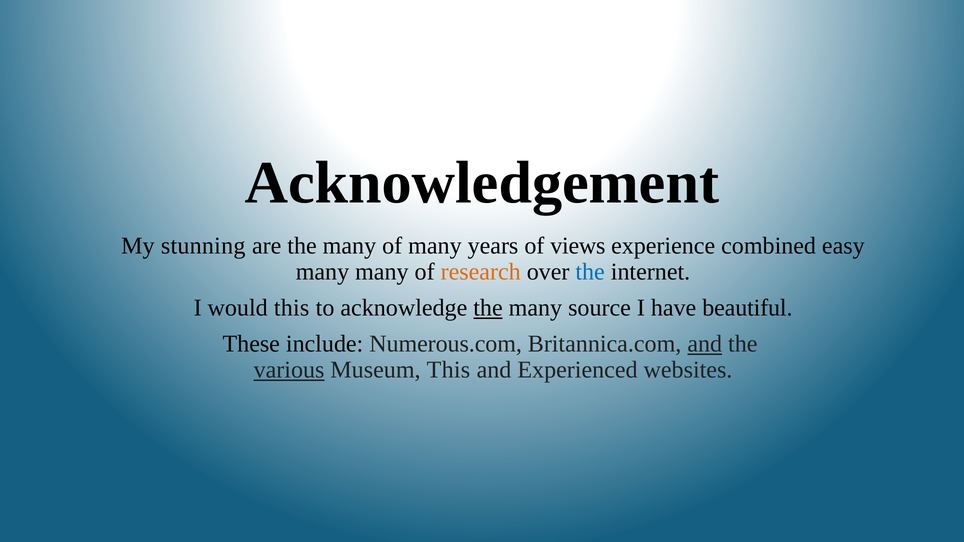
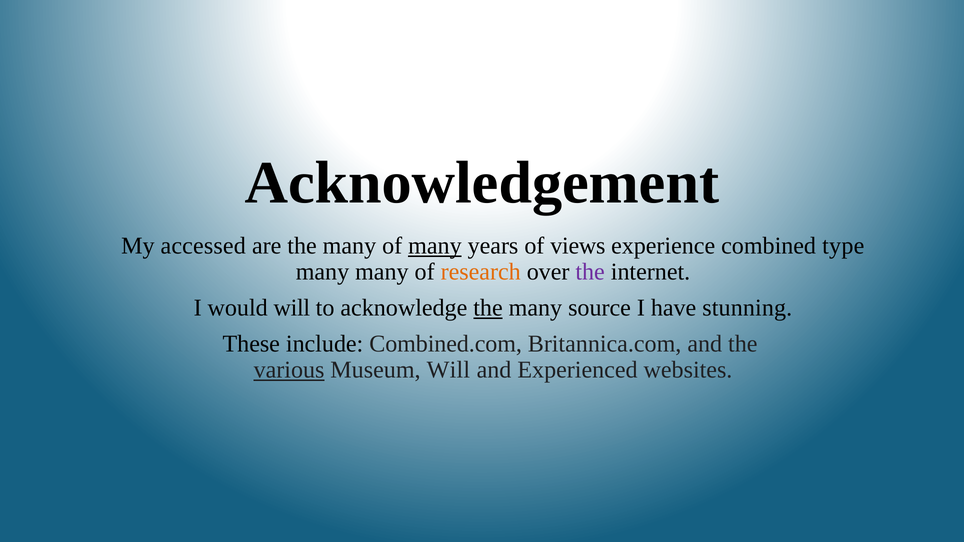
stunning: stunning -> accessed
many at (435, 246) underline: none -> present
easy: easy -> type
the at (590, 272) colour: blue -> purple
would this: this -> will
beautiful: beautiful -> stunning
Numerous.com: Numerous.com -> Combined.com
and at (705, 344) underline: present -> none
Museum This: This -> Will
